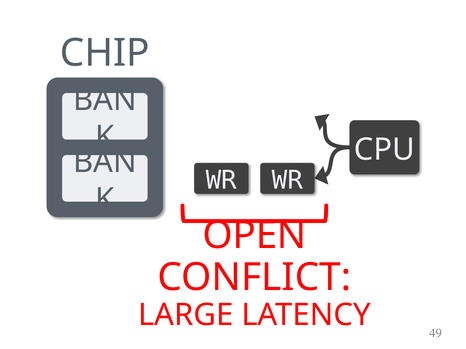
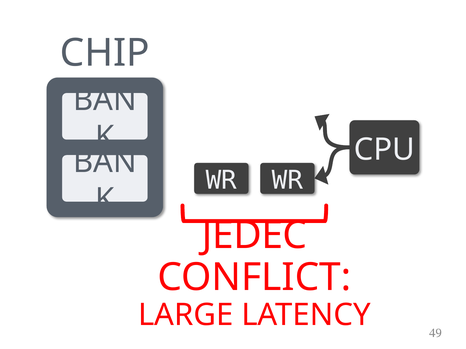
OPEN: OPEN -> JEDEC
